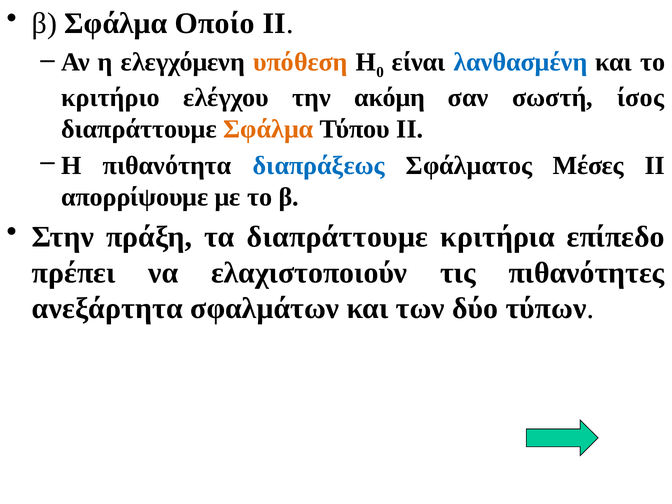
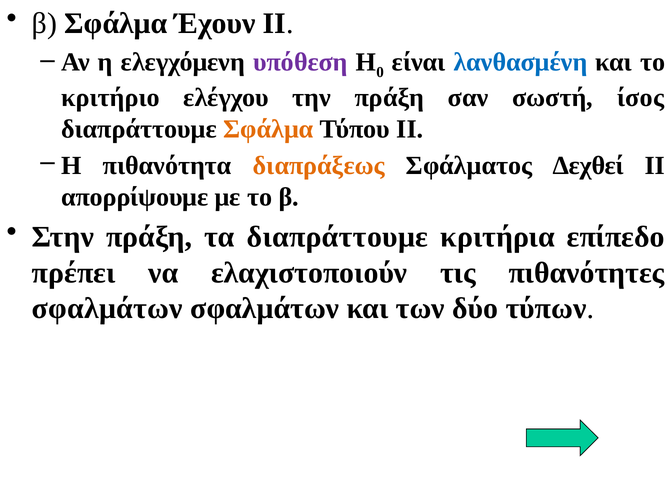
Οποίο: Οποίο -> Έχουν
υπόθεση colour: orange -> purple
την ακόμη: ακόμη -> πράξη
διαπράξεως colour: blue -> orange
Μέσες: Μέσες -> Δεχθεί
ανεξάρτητα at (107, 309): ανεξάρτητα -> σφαλμάτων
